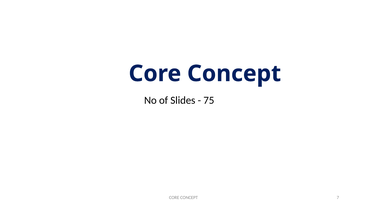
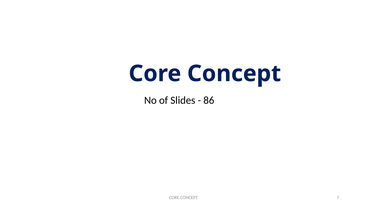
75: 75 -> 86
